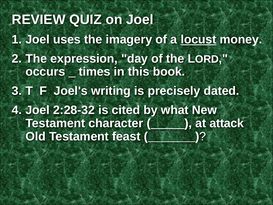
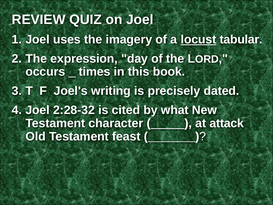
money: money -> tabular
